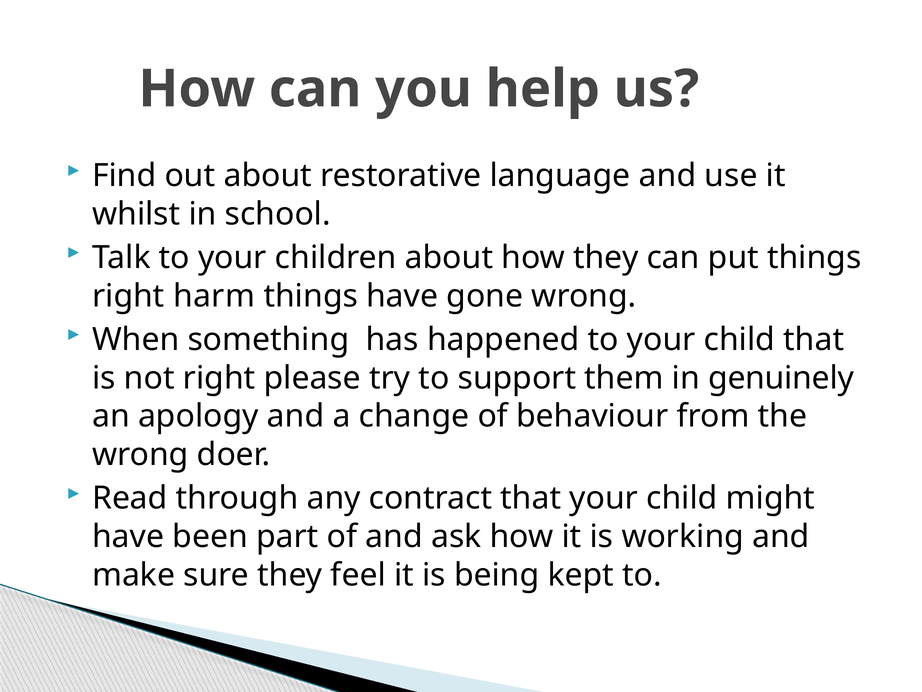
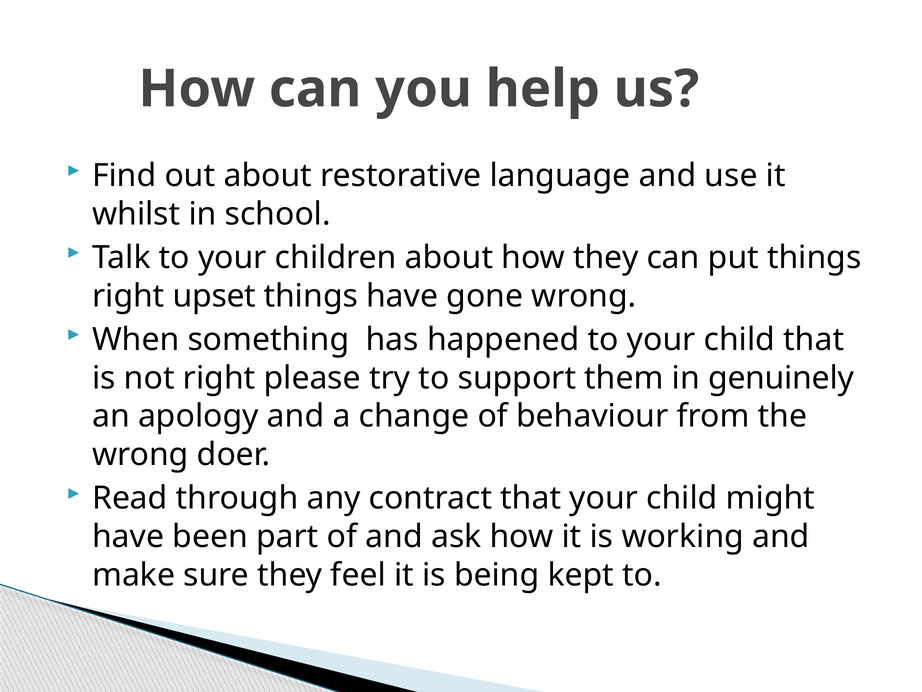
harm: harm -> upset
